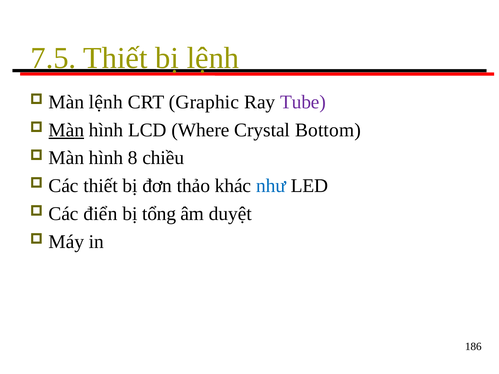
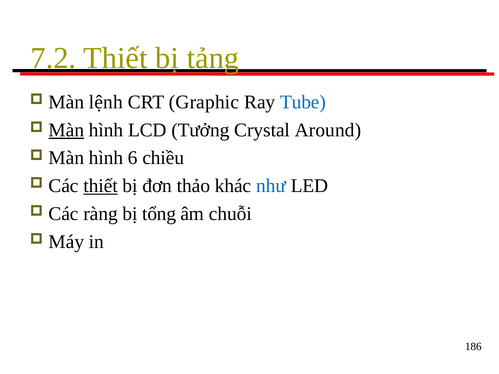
7.5: 7.5 -> 7.2
bị lệnh: lệnh -> tảng
Tube colour: purple -> blue
Where: Where -> Tưởng
Bottom: Bottom -> Around
8: 8 -> 6
thiết at (101, 186) underline: none -> present
điển: điển -> ràng
duyệt: duyệt -> chuỗi
